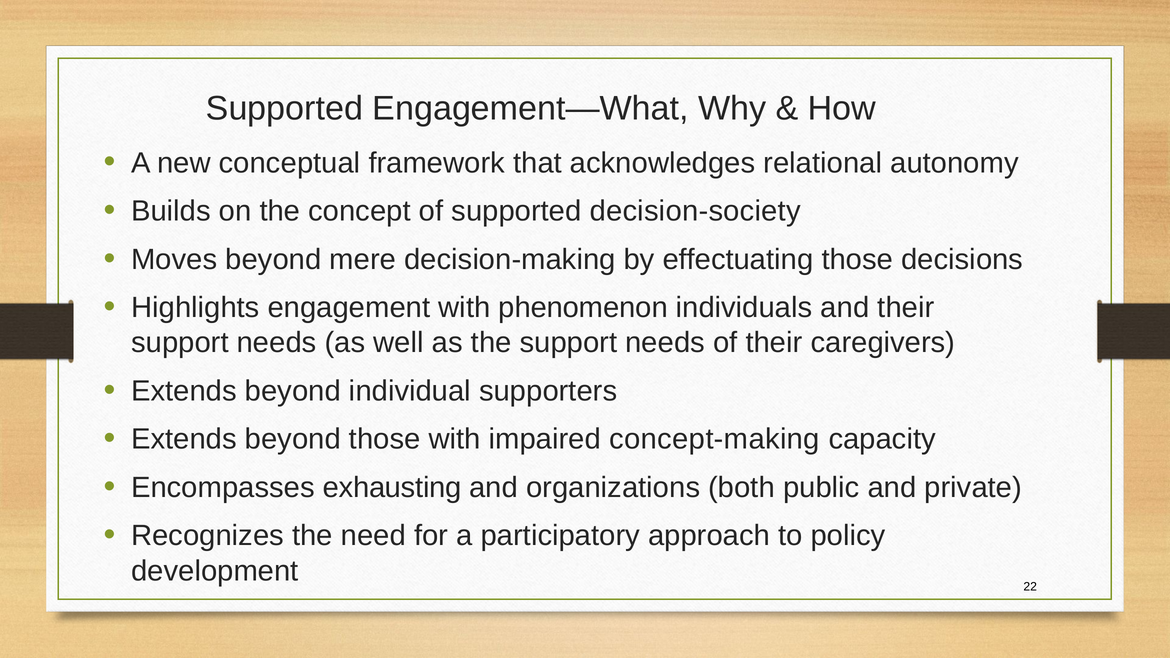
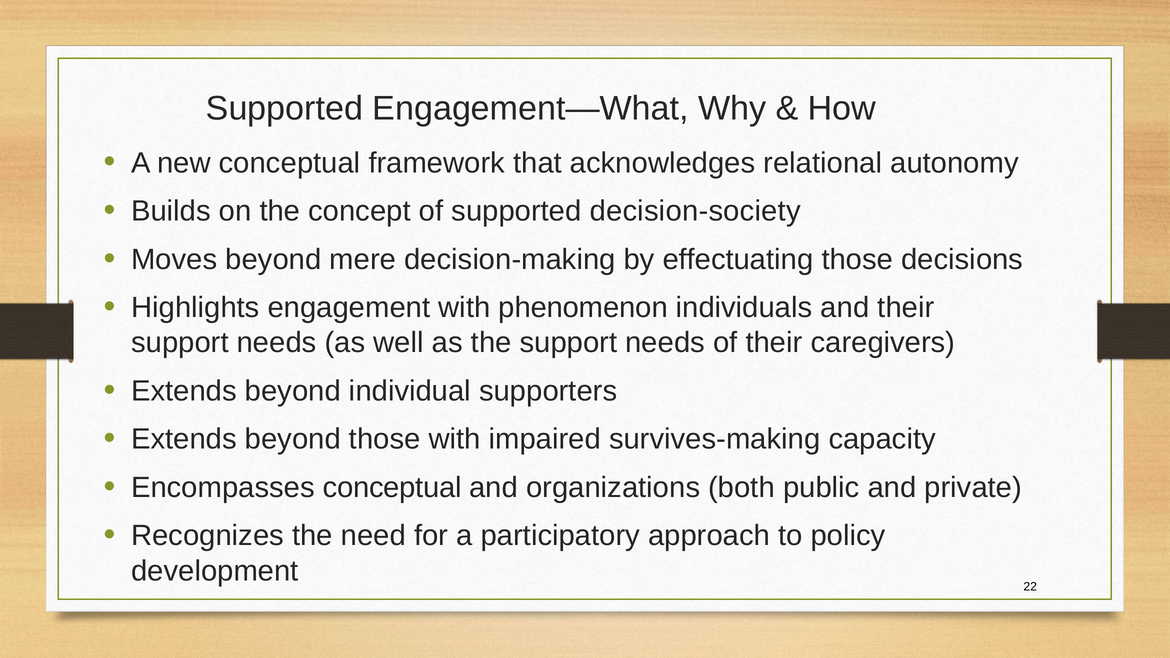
concept-making: concept-making -> survives-making
Encompasses exhausting: exhausting -> conceptual
